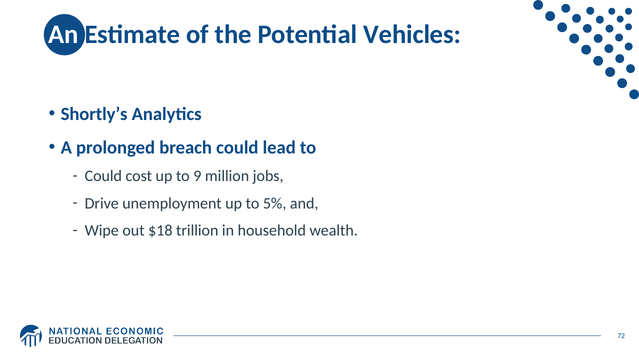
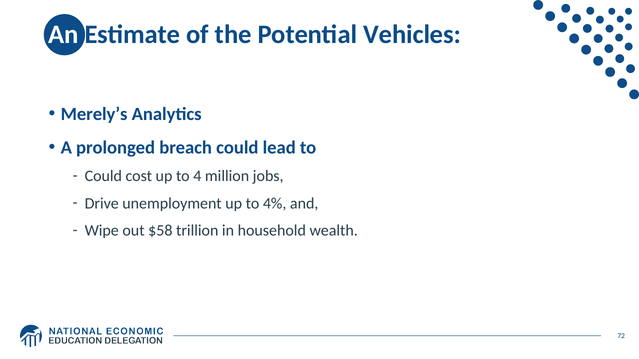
Shortly’s: Shortly’s -> Merely’s
9: 9 -> 4
5%: 5% -> 4%
$18: $18 -> $58
